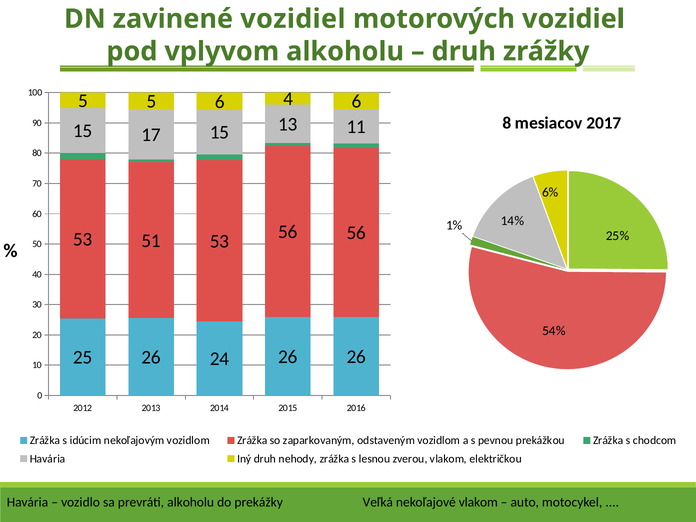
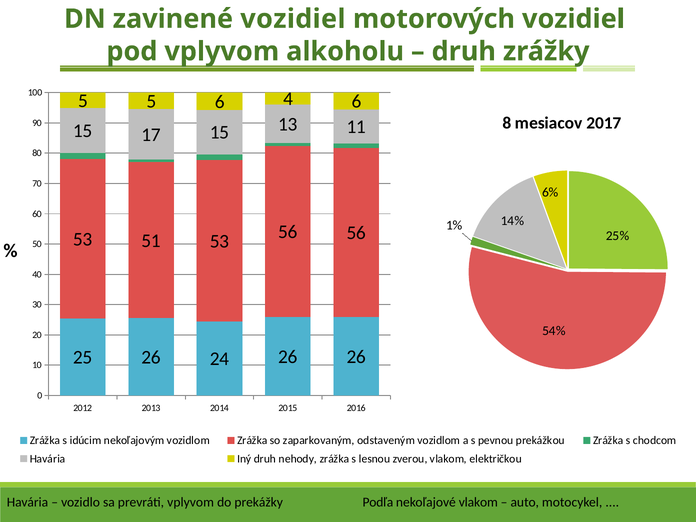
prevráti alkoholu: alkoholu -> vplyvom
Veľká: Veľká -> Podľa
